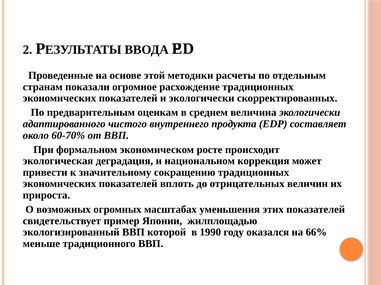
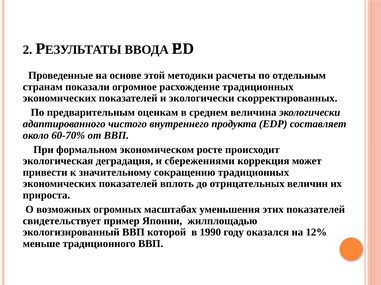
национальном: национальном -> сбережениями
66%: 66% -> 12%
